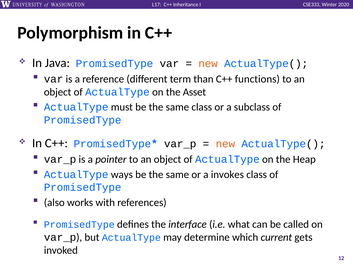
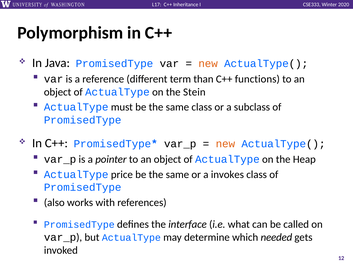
Asset: Asset -> Stein
ways: ways -> price
current: current -> needed
